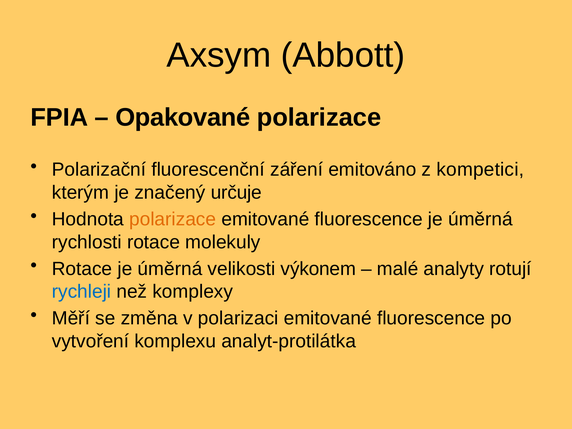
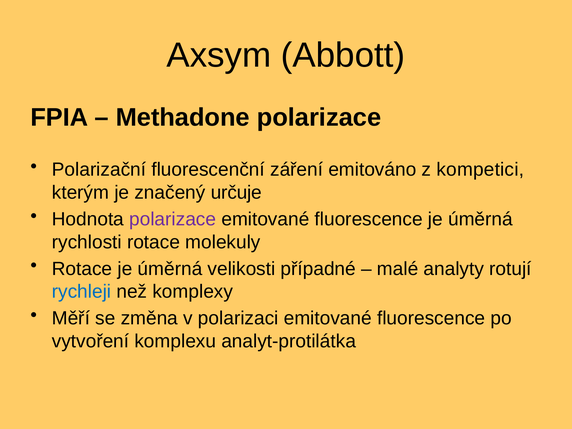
Opakované: Opakované -> Methadone
polarizace at (173, 219) colour: orange -> purple
výkonem: výkonem -> případné
